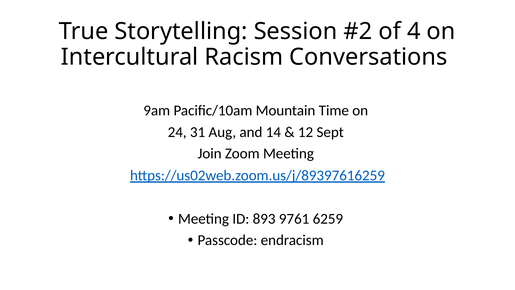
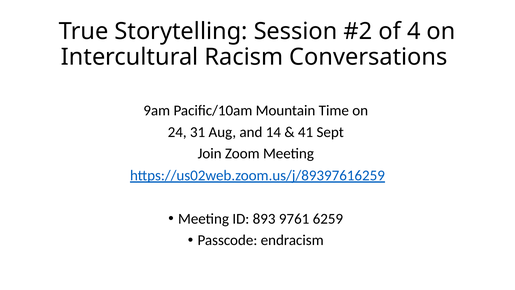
12: 12 -> 41
